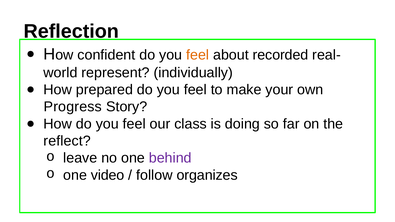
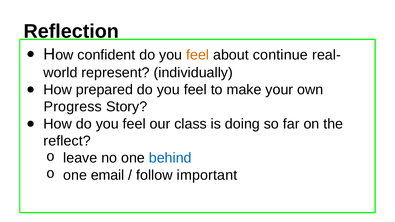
recorded: recorded -> continue
behind colour: purple -> blue
video: video -> email
organizes: organizes -> important
